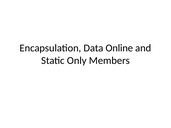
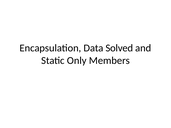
Online: Online -> Solved
